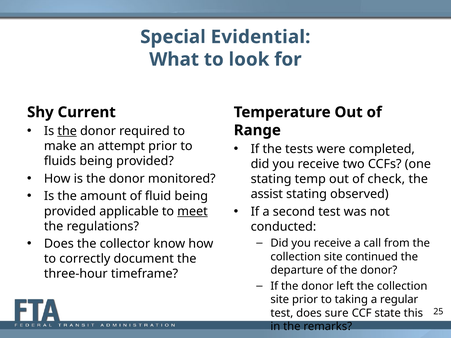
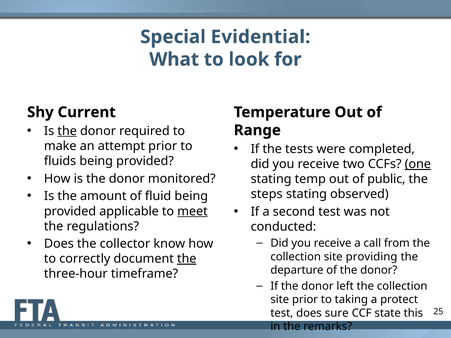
one underline: none -> present
check: check -> public
assist: assist -> steps
continued: continued -> providing
the at (187, 259) underline: none -> present
regular: regular -> protect
